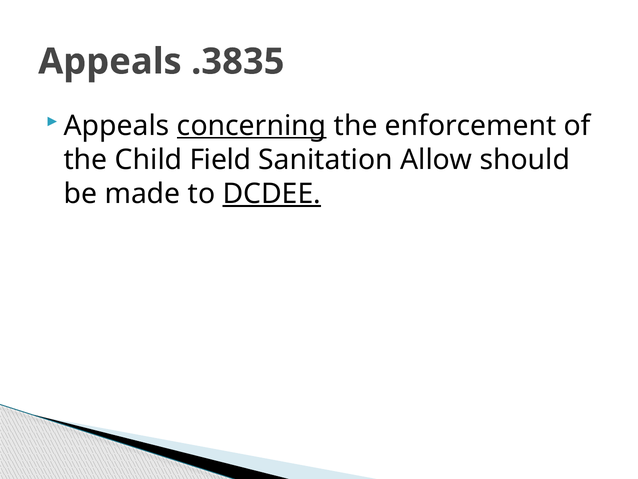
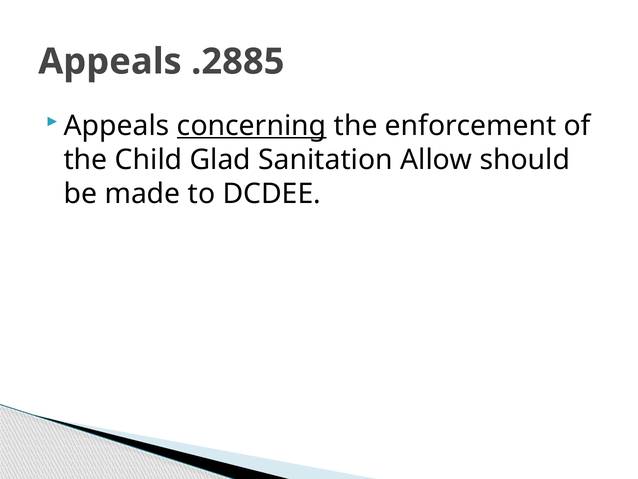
.3835: .3835 -> .2885
Field: Field -> Glad
DCDEE underline: present -> none
